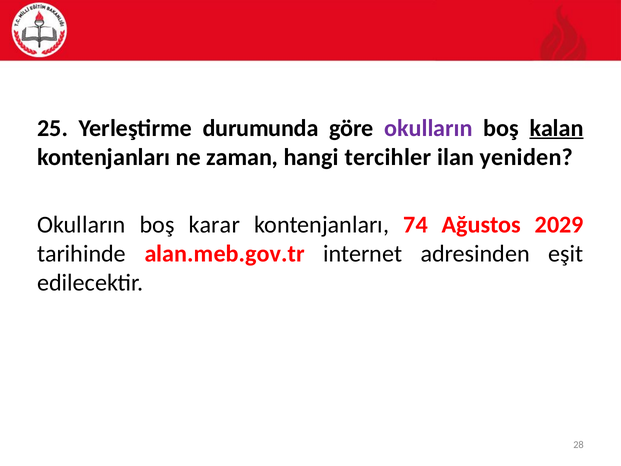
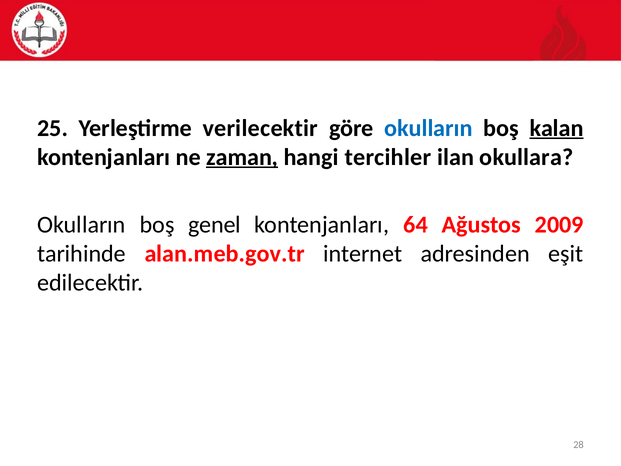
durumunda: durumunda -> verilecektir
okulların at (428, 128) colour: purple -> blue
zaman underline: none -> present
yeniden: yeniden -> okullara
karar: karar -> genel
74: 74 -> 64
2029: 2029 -> 2009
